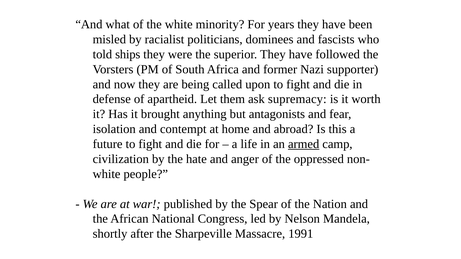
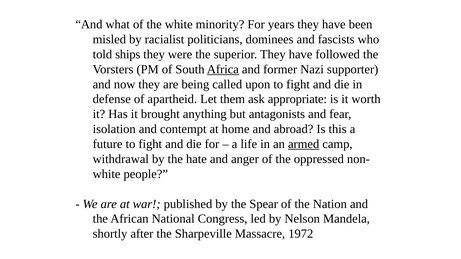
Africa underline: none -> present
supremacy: supremacy -> appropriate
civilization: civilization -> withdrawal
1991: 1991 -> 1972
